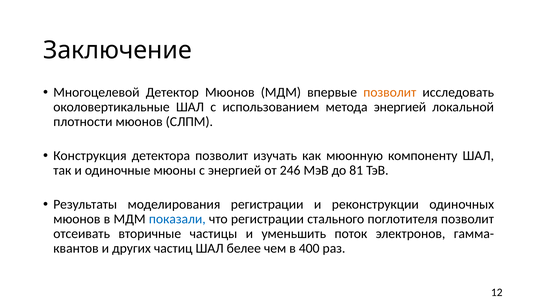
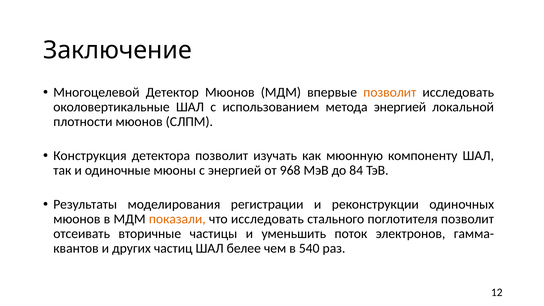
246: 246 -> 968
81: 81 -> 84
показали colour: blue -> orange
что регистрации: регистрации -> исследовать
400: 400 -> 540
